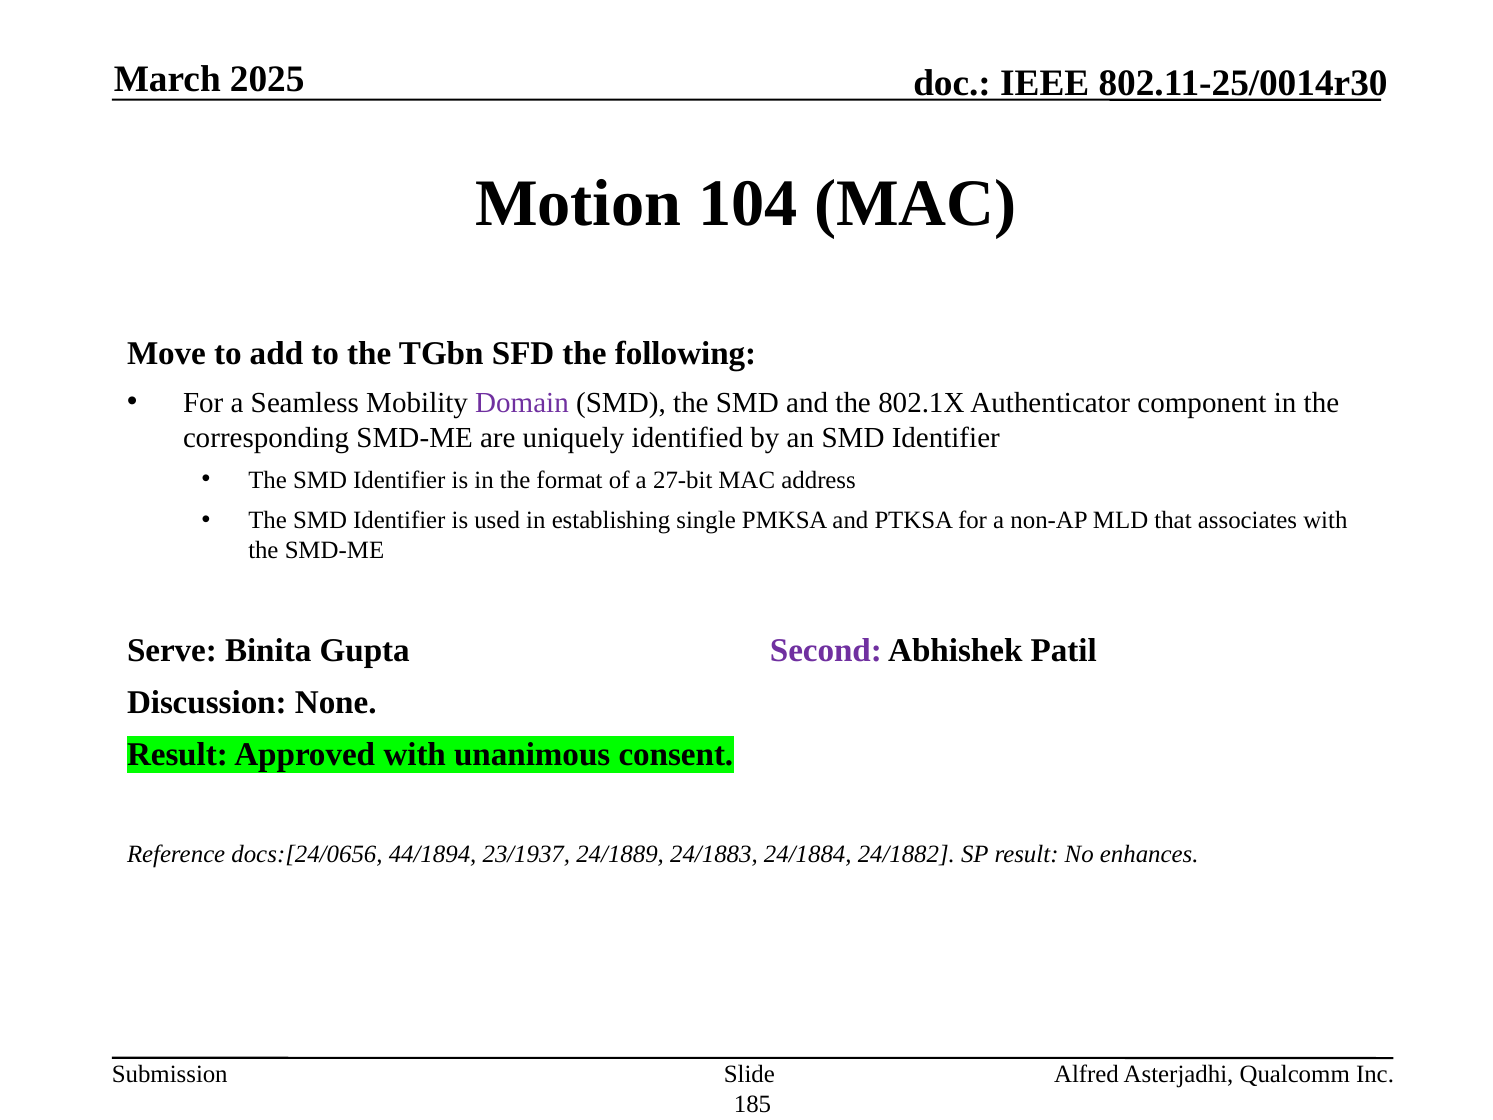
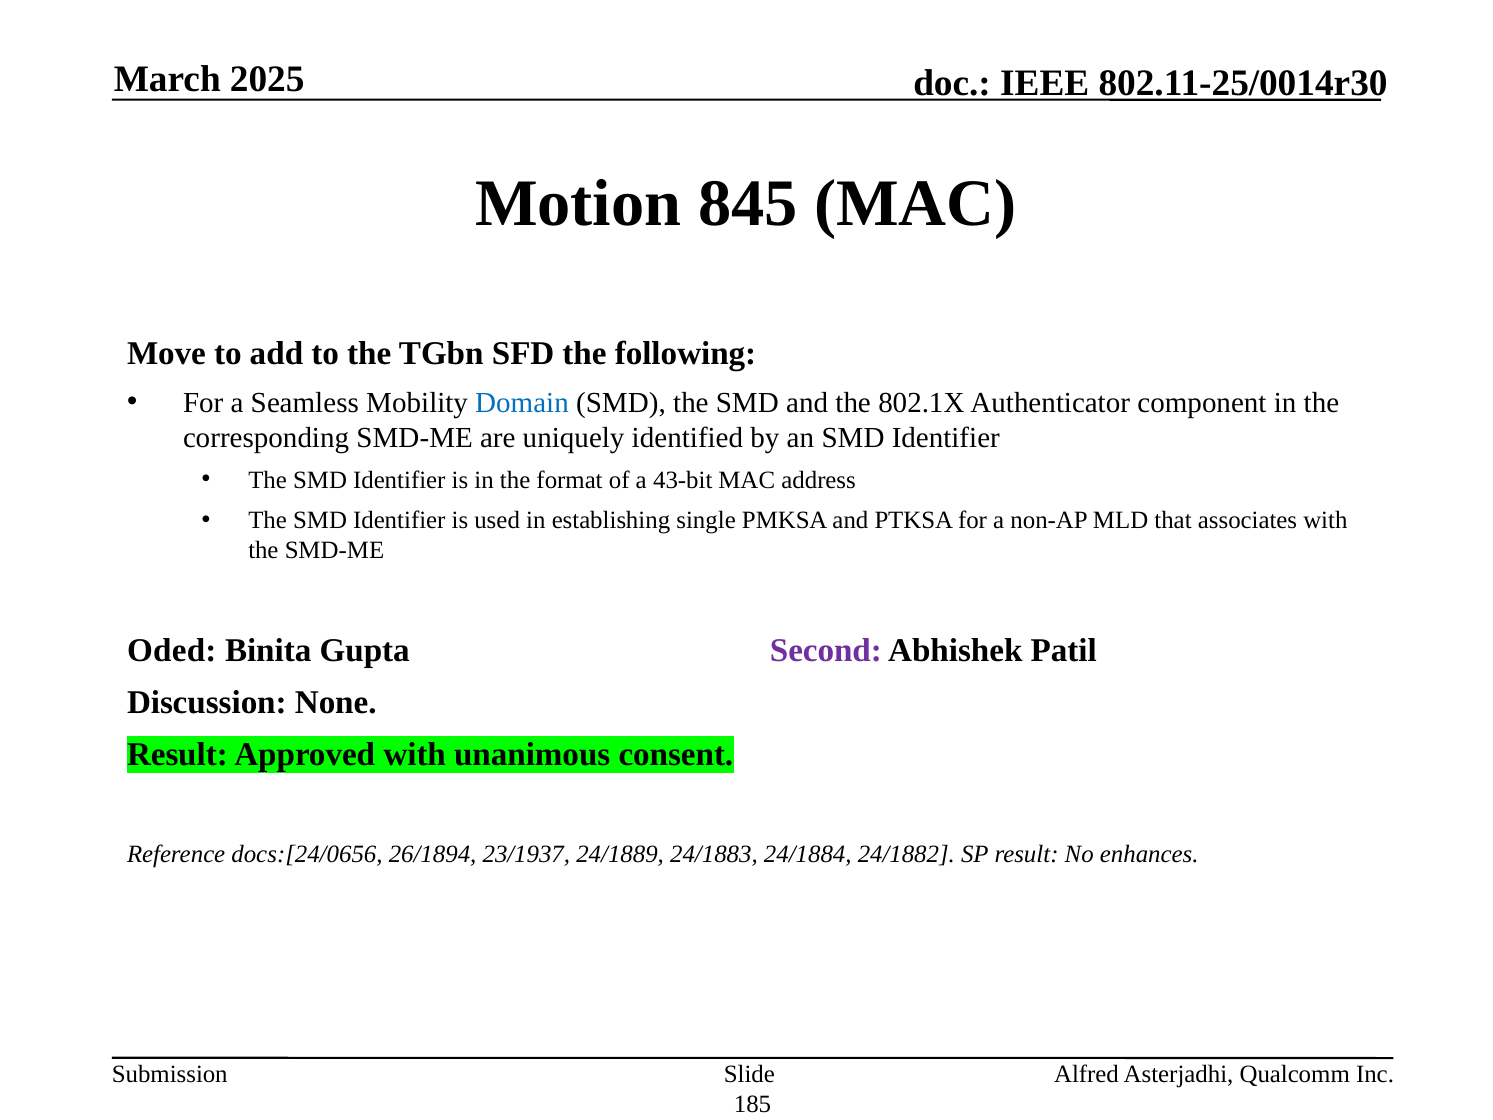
104: 104 -> 845
Domain colour: purple -> blue
27-bit: 27-bit -> 43-bit
Serve: Serve -> Oded
44/1894: 44/1894 -> 26/1894
